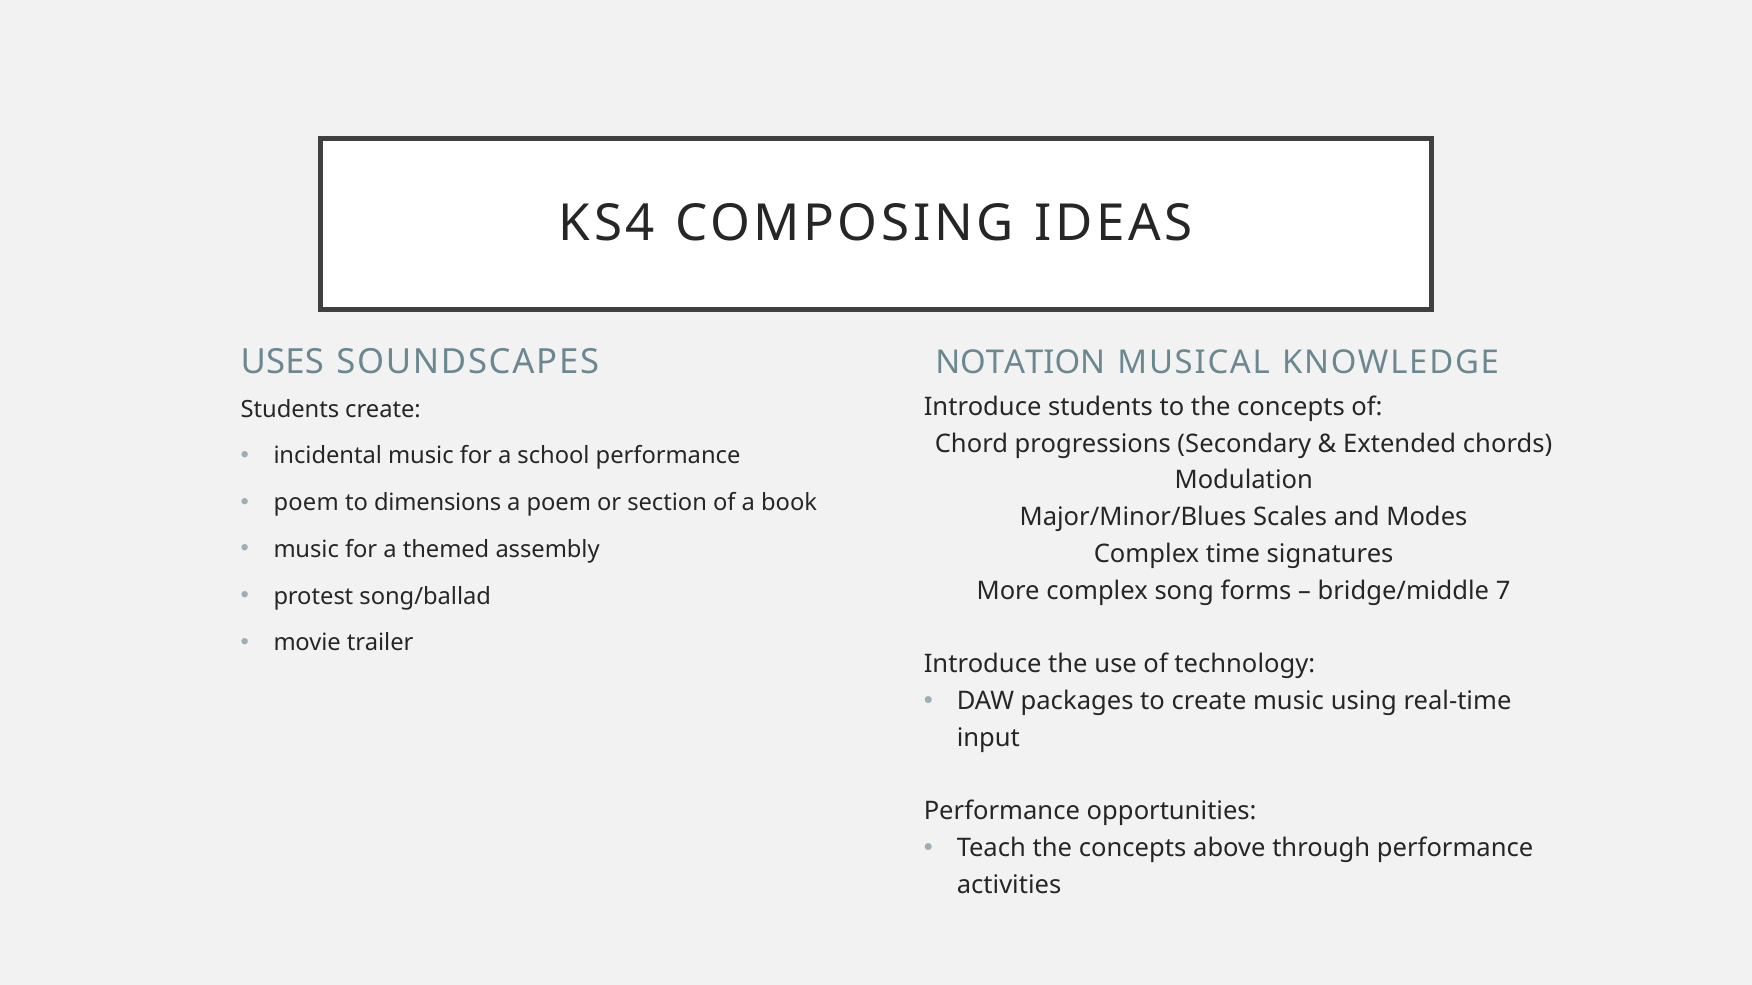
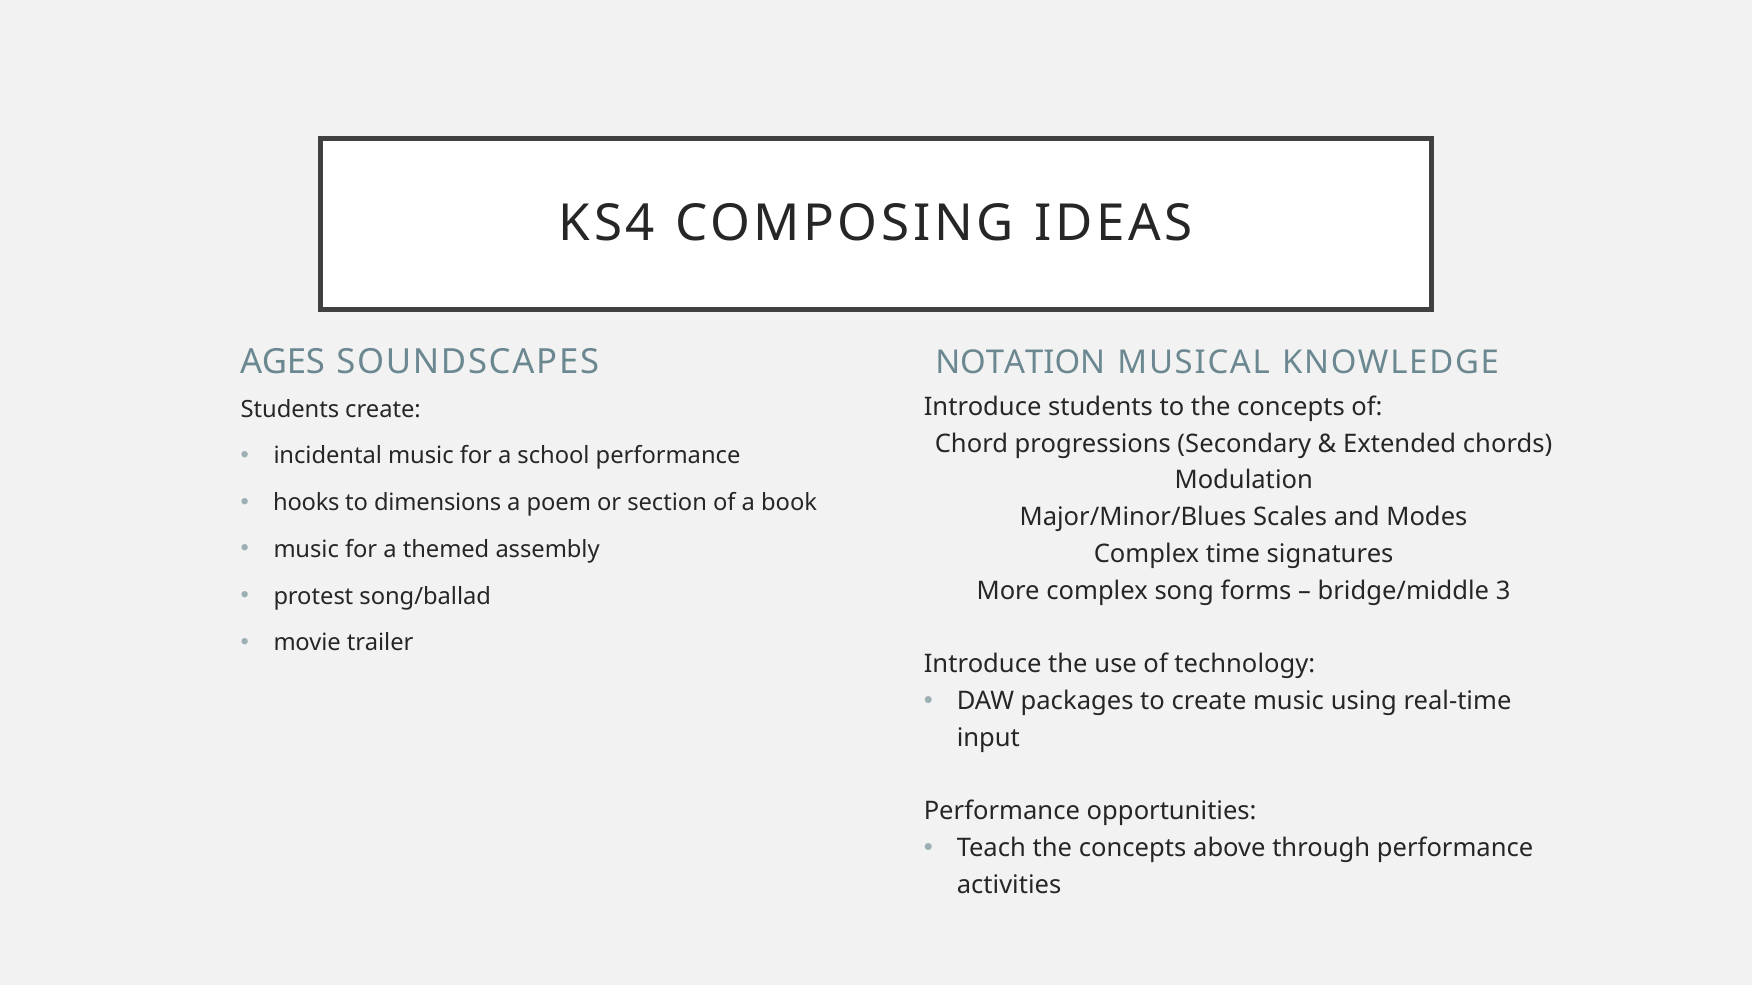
USES: USES -> AGES
poem at (306, 503): poem -> hooks
7: 7 -> 3
